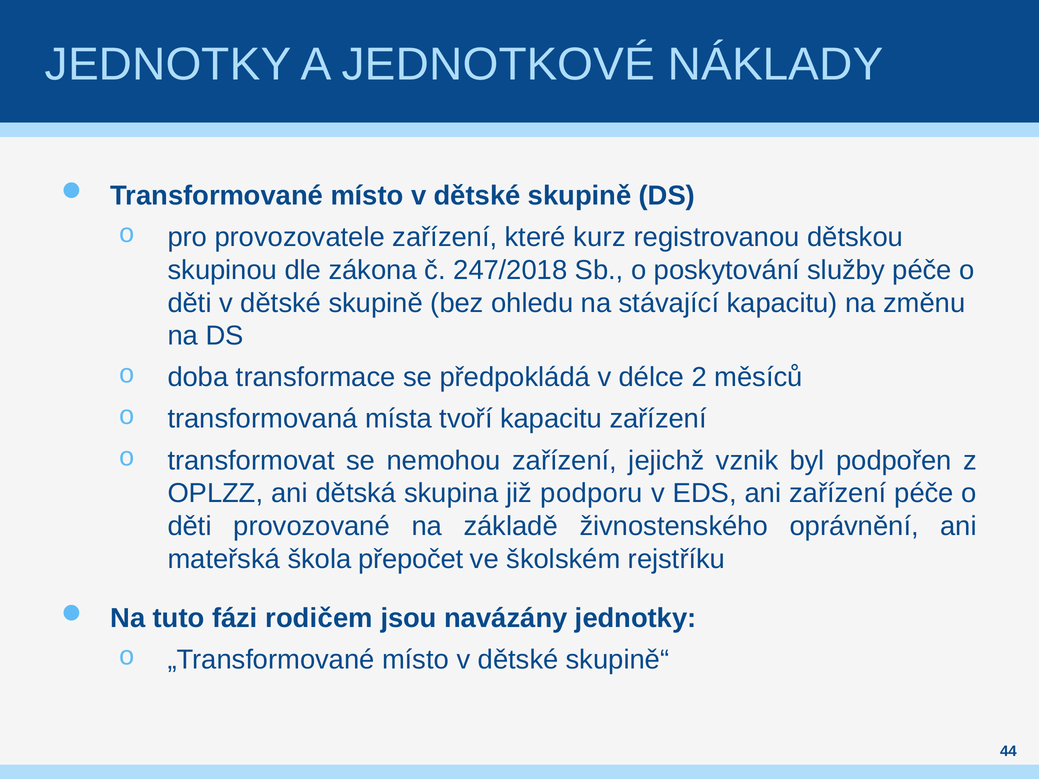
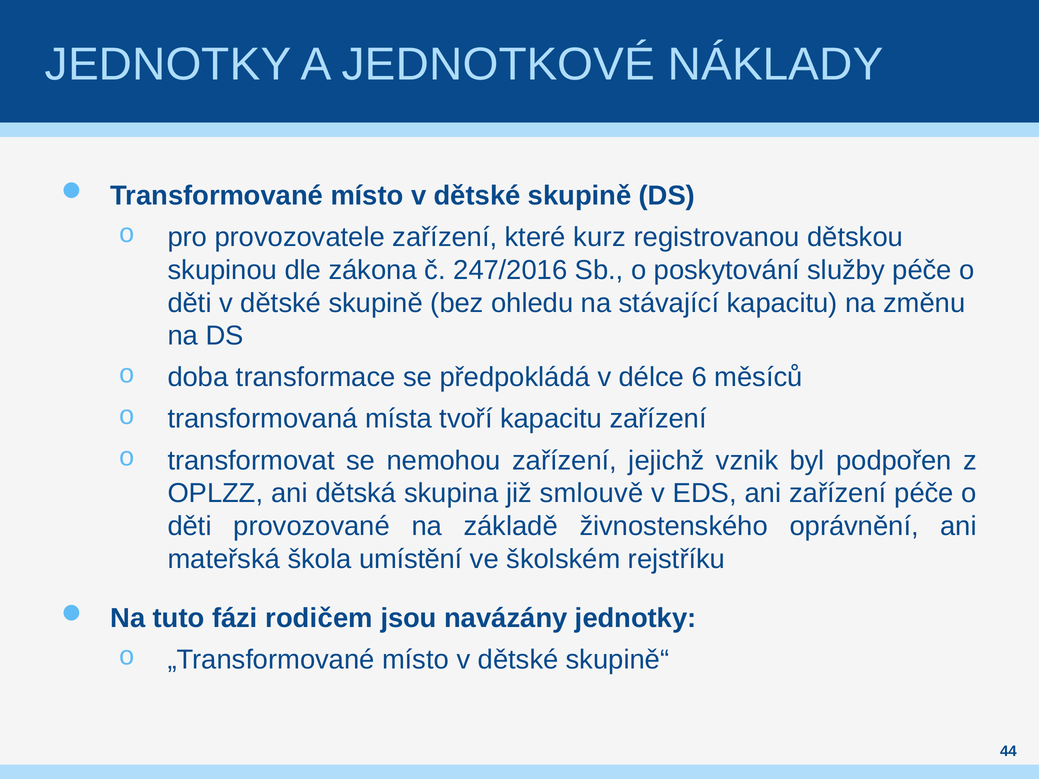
247/2018: 247/2018 -> 247/2016
2: 2 -> 6
podporu: podporu -> smlouvě
přepočet: přepočet -> umístění
